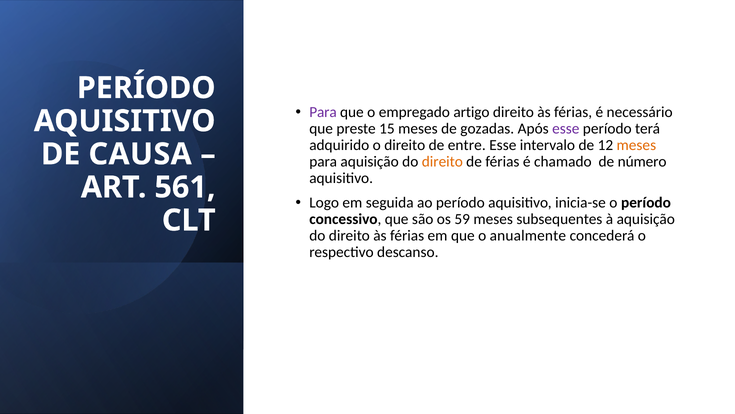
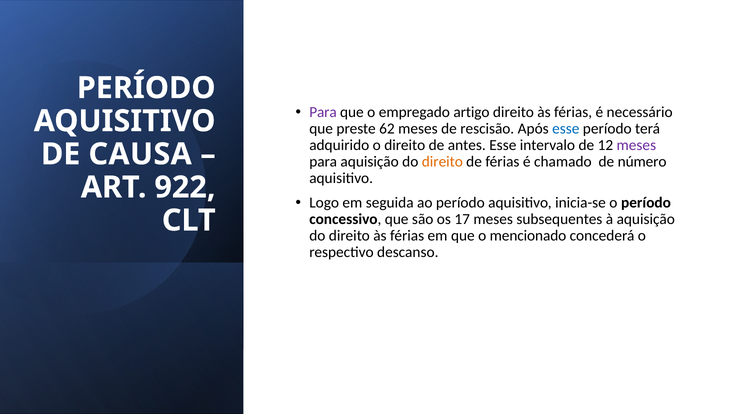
15: 15 -> 62
gozadas: gozadas -> rescisão
esse at (566, 129) colour: purple -> blue
entre: entre -> antes
meses at (636, 145) colour: orange -> purple
561: 561 -> 922
59: 59 -> 17
anualmente: anualmente -> mencionado
